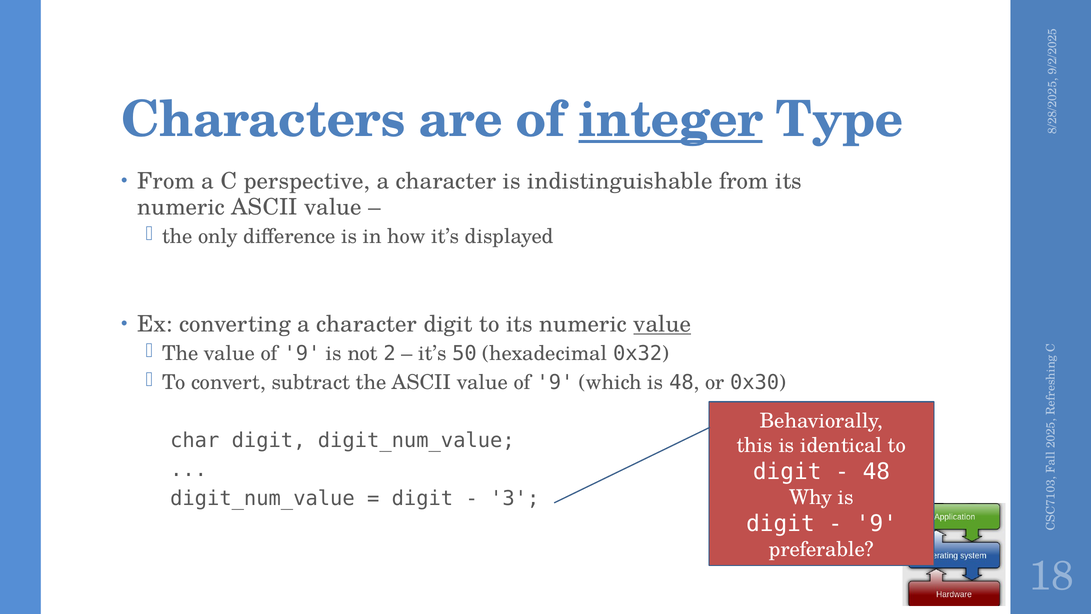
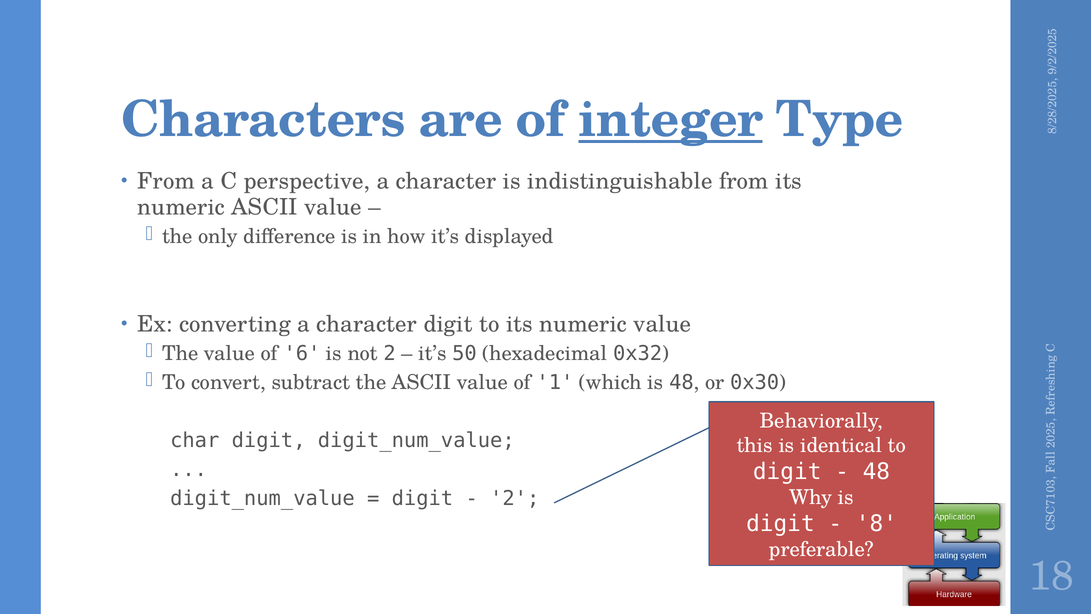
value at (662, 324) underline: present -> none
The value of 9: 9 -> 6
ASCII value of 9: 9 -> 1
3 at (515, 498): 3 -> 2
9 at (876, 523): 9 -> 8
